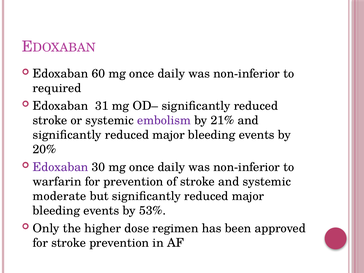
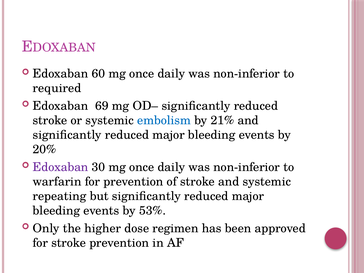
31: 31 -> 69
embolism colour: purple -> blue
moderate: moderate -> repeating
